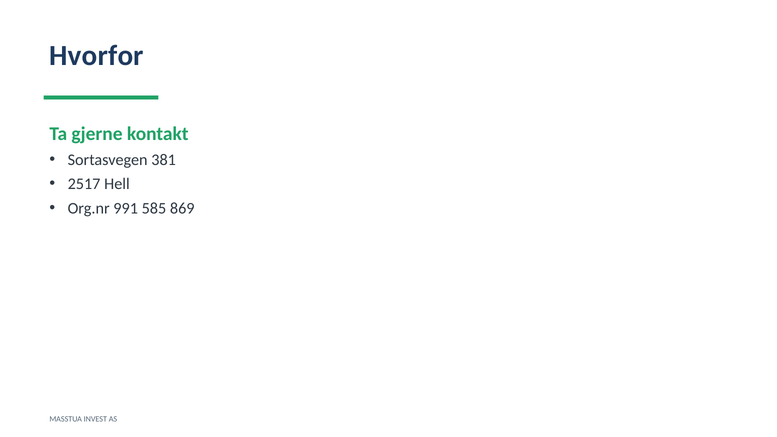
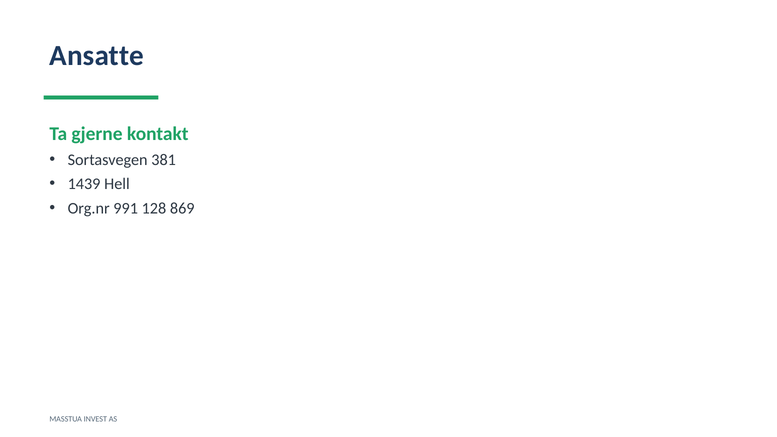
Hvorfor: Hvorfor -> Ansatte
2517: 2517 -> 1439
585: 585 -> 128
